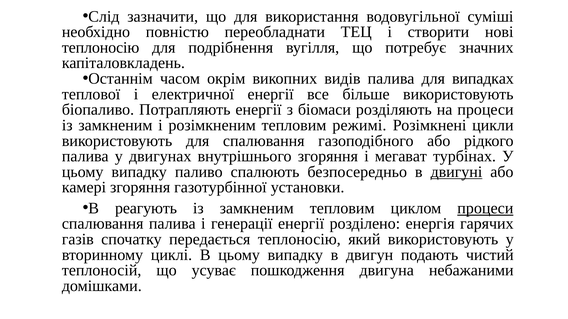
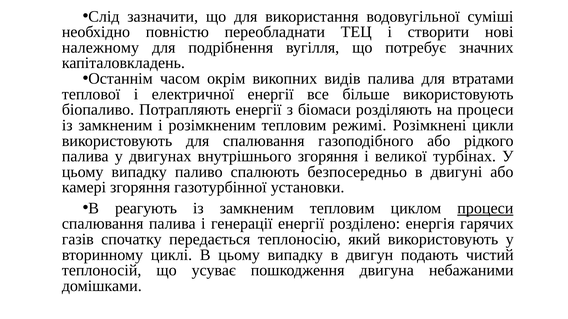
теплоносію at (101, 48): теплоносію -> належному
випадках: випадках -> втратами
мегават: мегават -> великої
двигуні underline: present -> none
